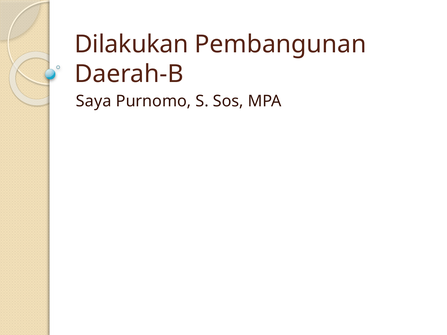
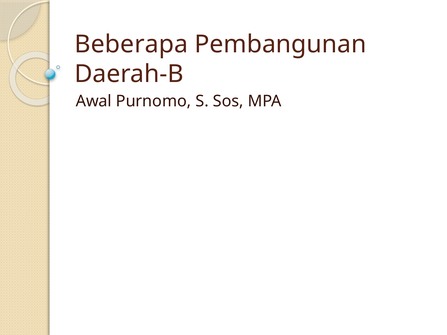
Dilakukan: Dilakukan -> Beberapa
Saya: Saya -> Awal
